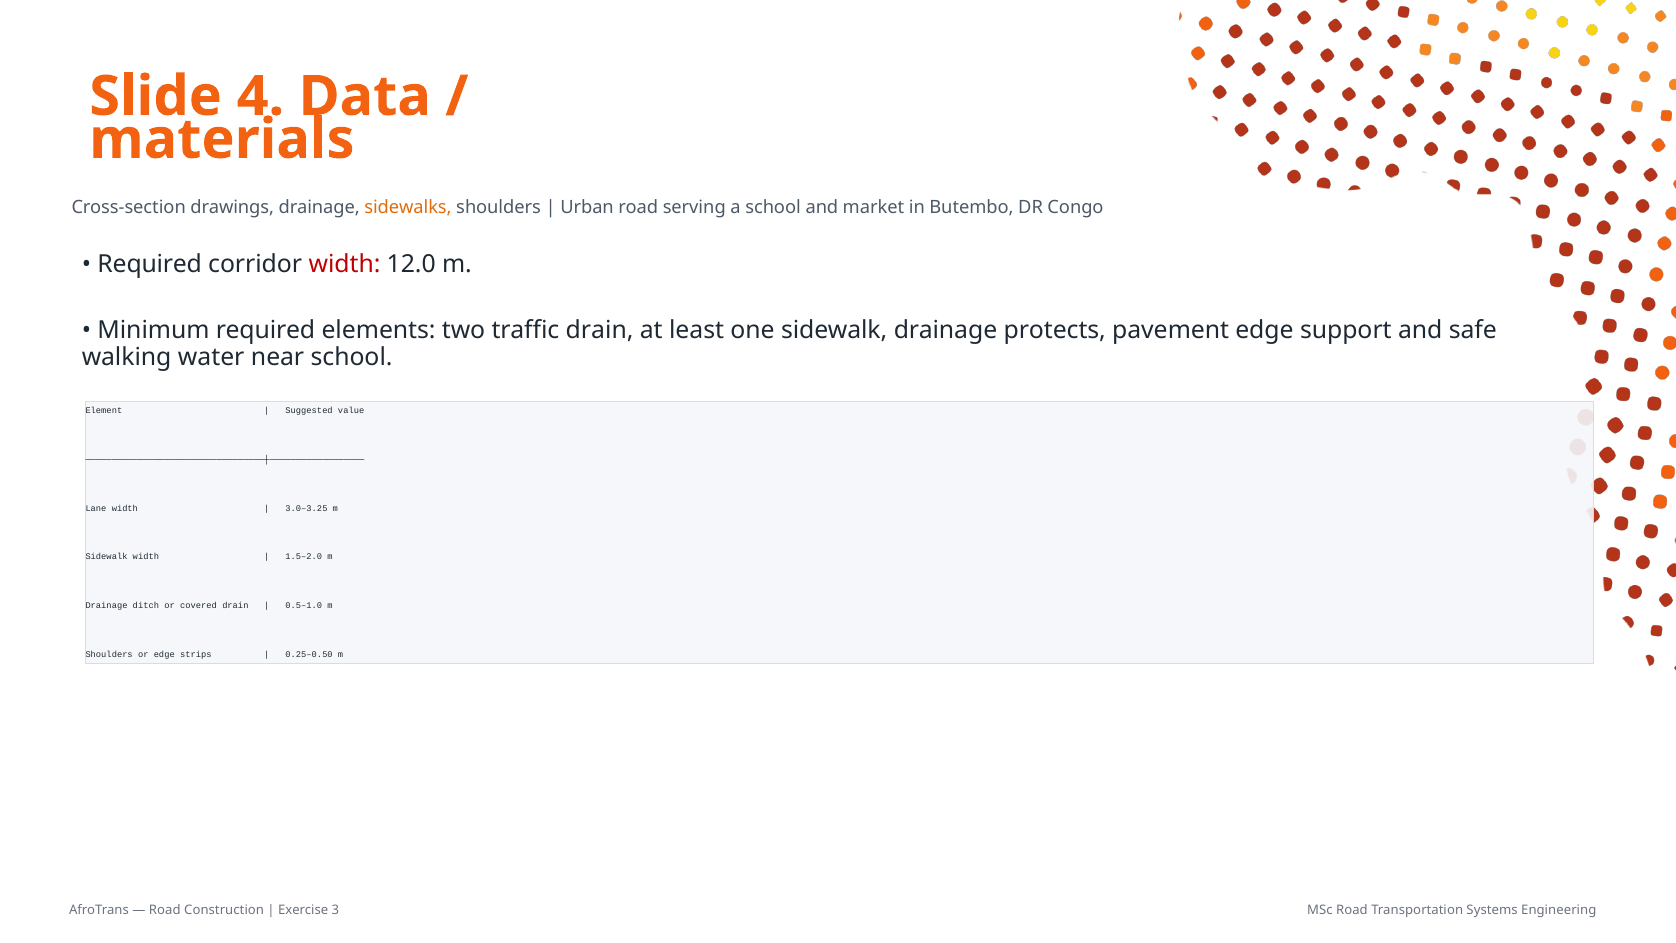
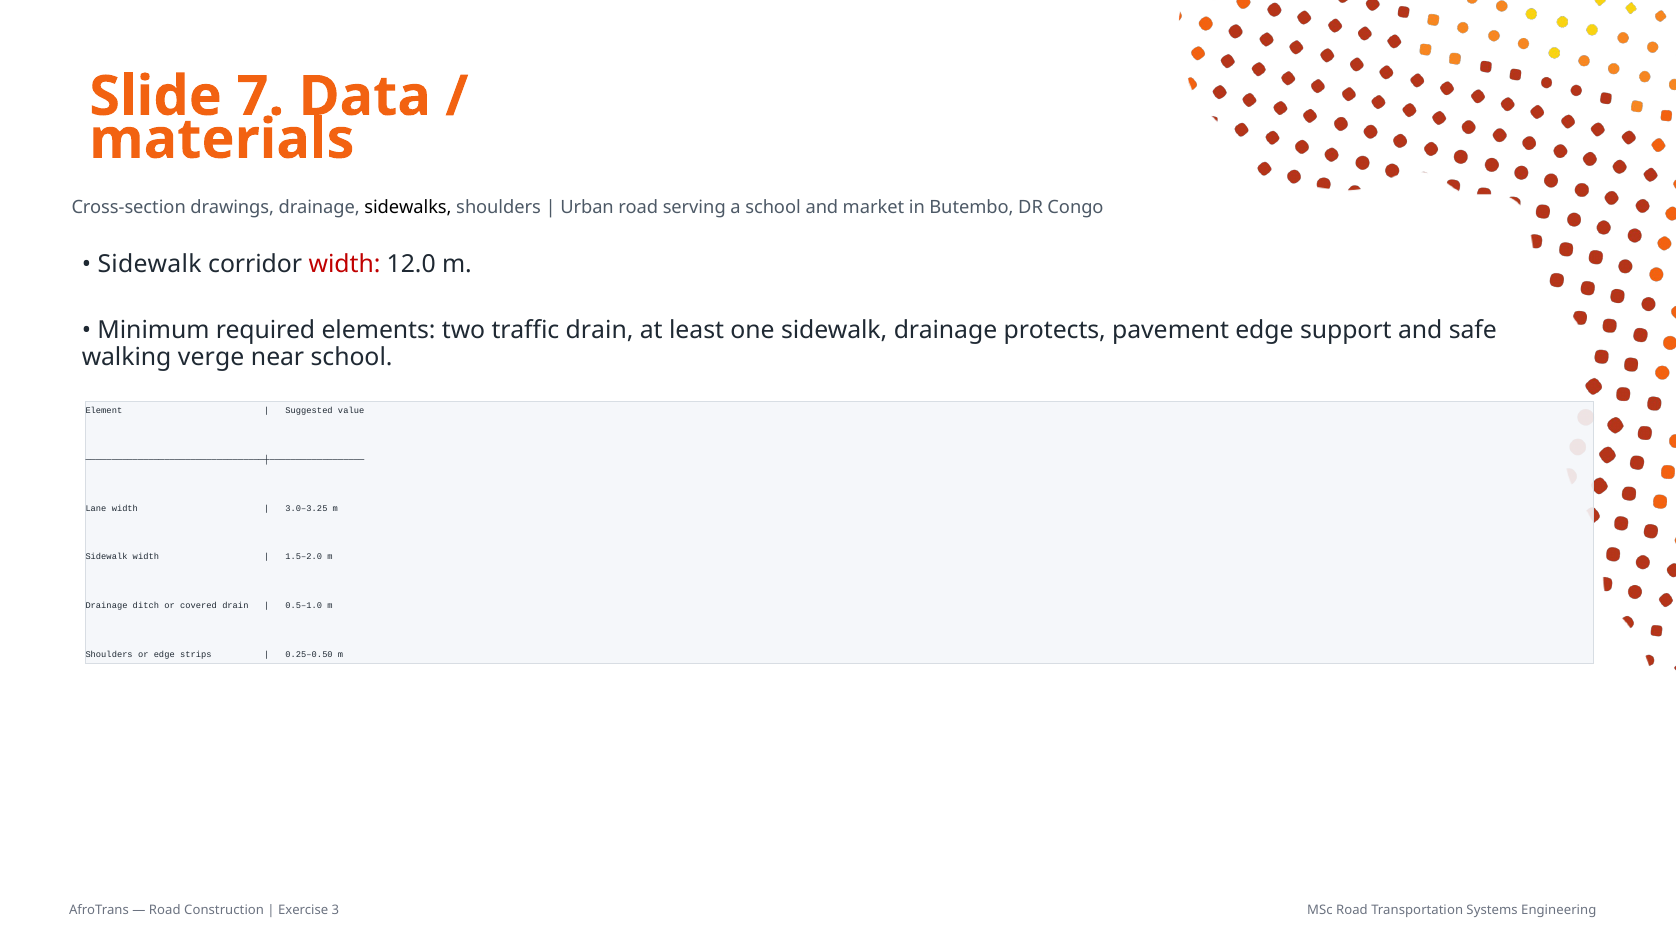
4: 4 -> 7
sidewalks colour: orange -> black
Required at (150, 264): Required -> Sidewalk
water: water -> verge
